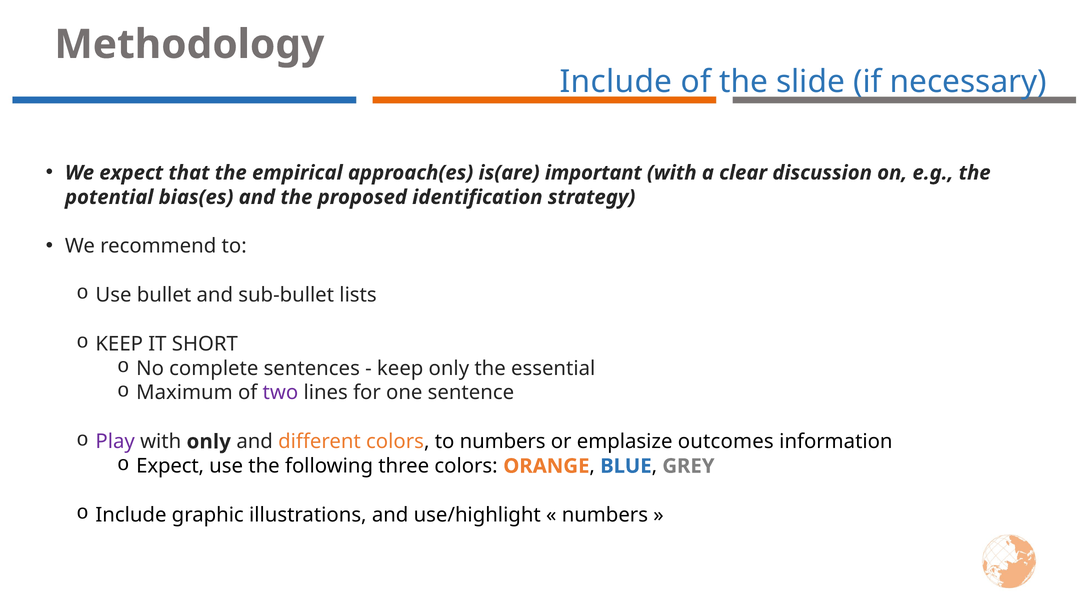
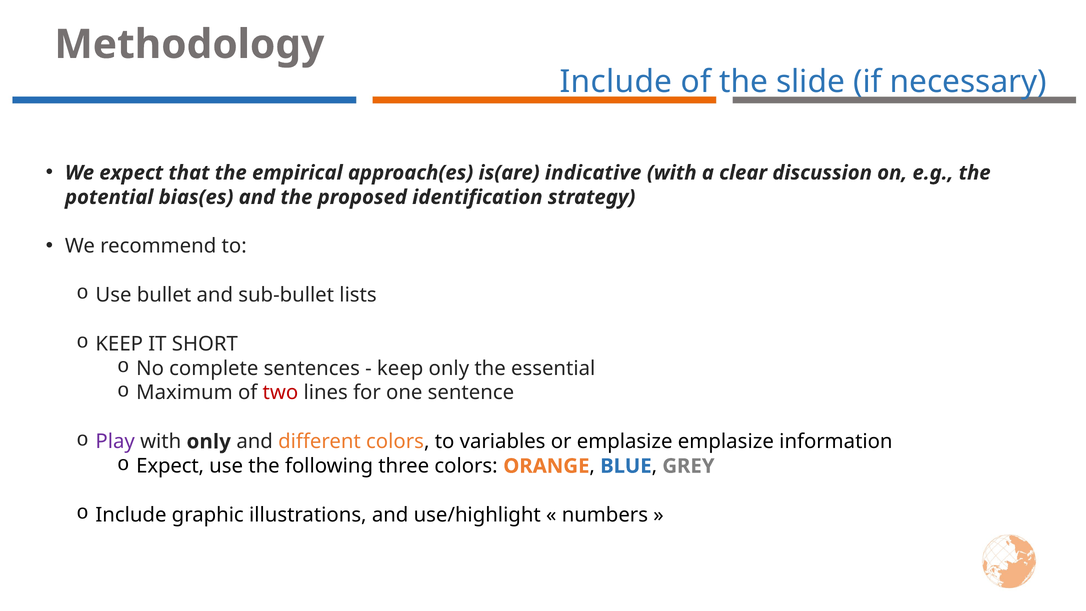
important: important -> indicative
two colour: purple -> red
to numbers: numbers -> variables
emplasize outcomes: outcomes -> emplasize
